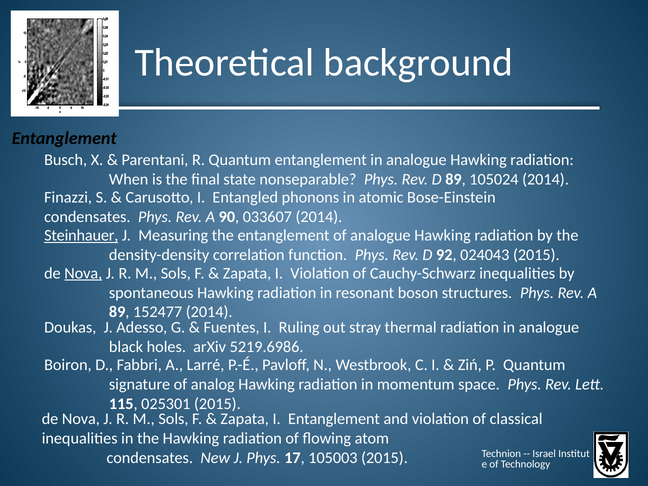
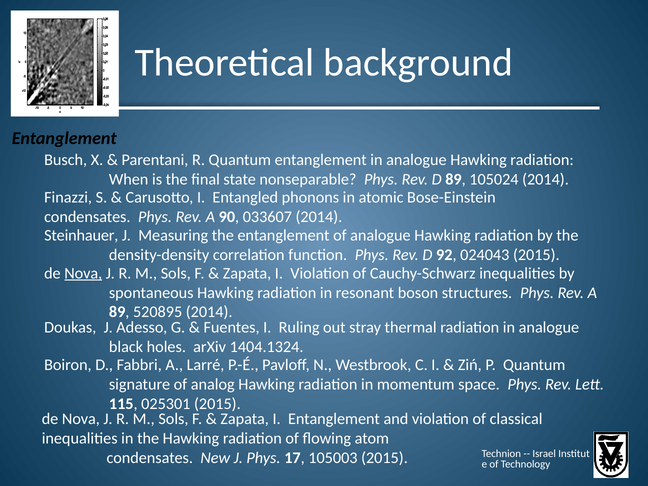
Steinhauer underline: present -> none
152477: 152477 -> 520895
5219.6986: 5219.6986 -> 1404.1324
